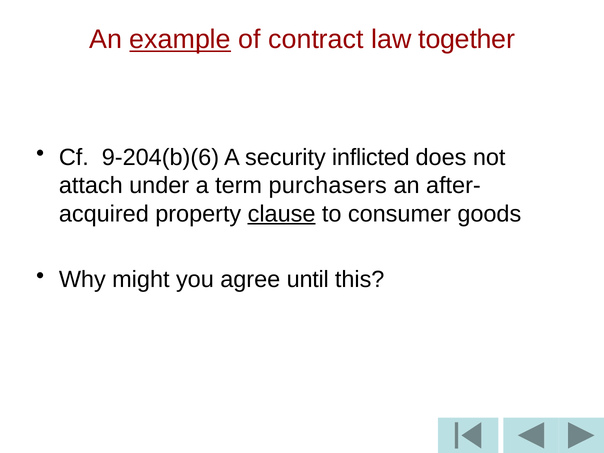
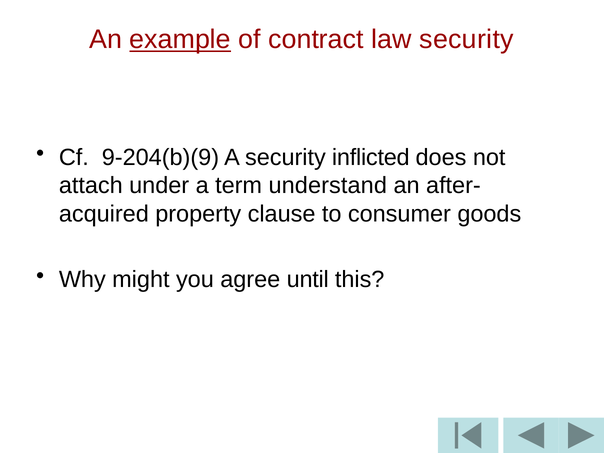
law together: together -> security
9-204(b)(6: 9-204(b)(6 -> 9-204(b)(9
purchasers: purchasers -> understand
clause underline: present -> none
